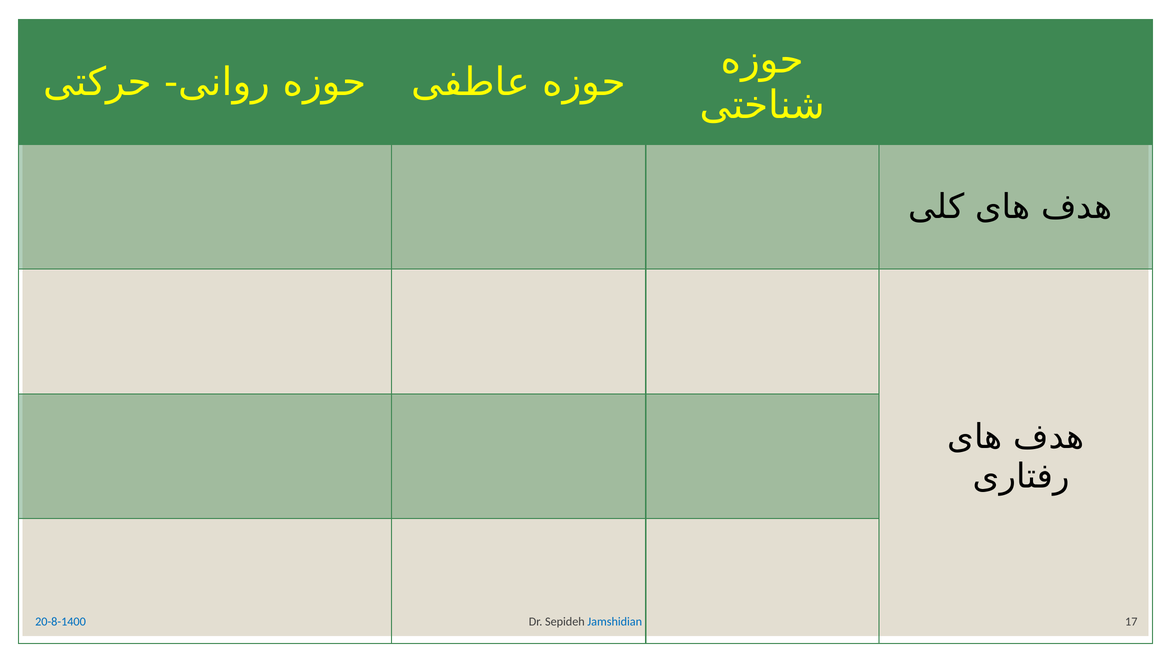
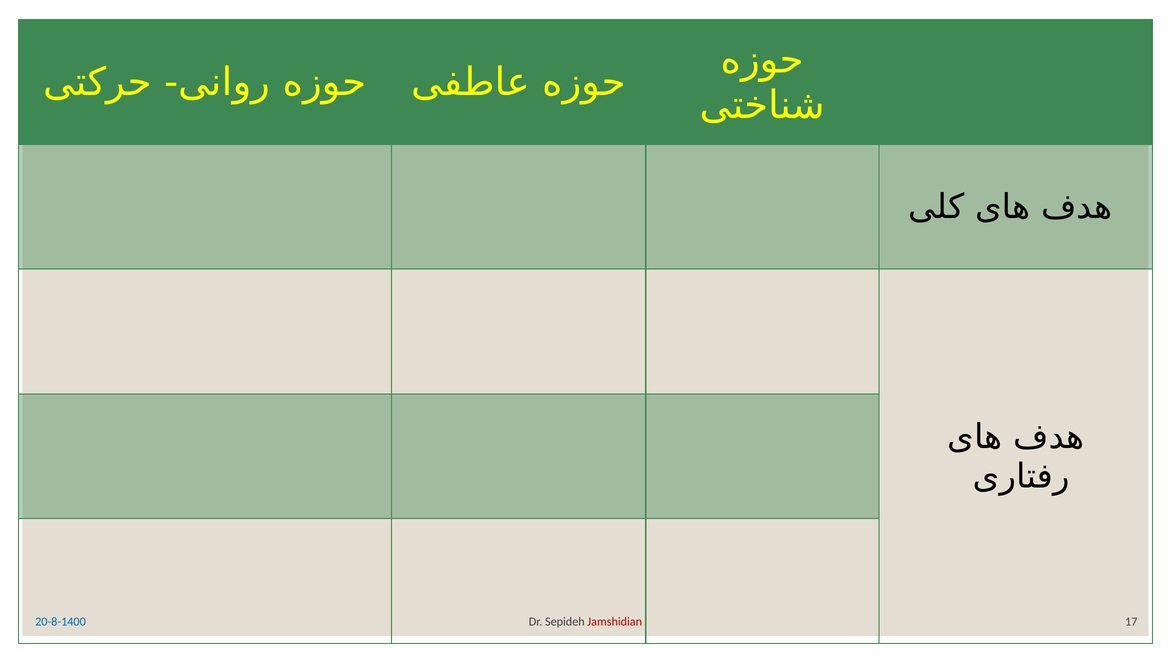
Jamshidian colour: blue -> red
